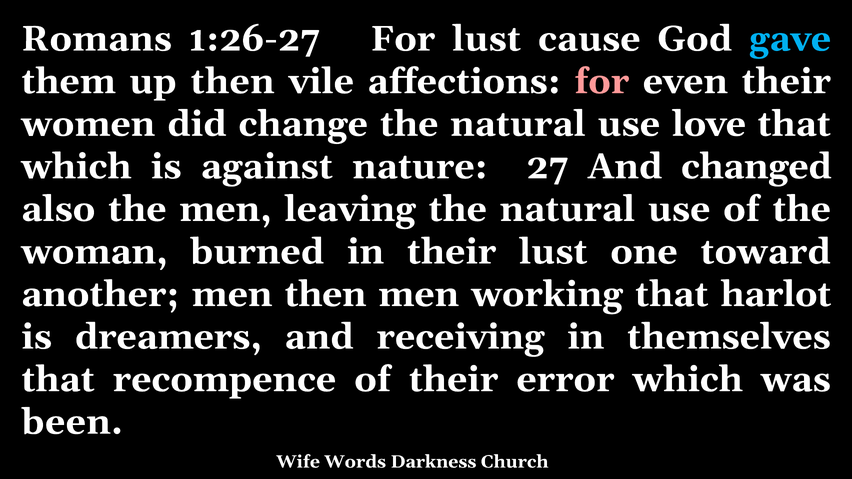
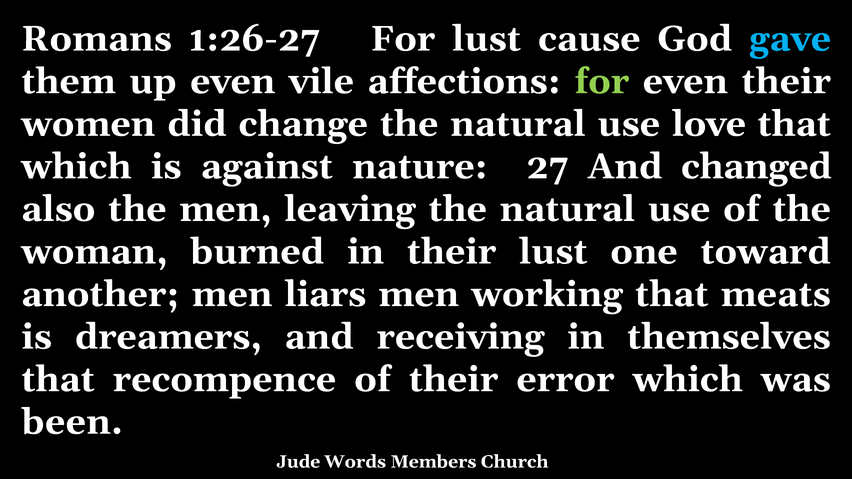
up then: then -> even
for at (602, 82) colour: pink -> light green
men then: then -> liars
harlot: harlot -> meats
Wife: Wife -> Jude
Darkness: Darkness -> Members
